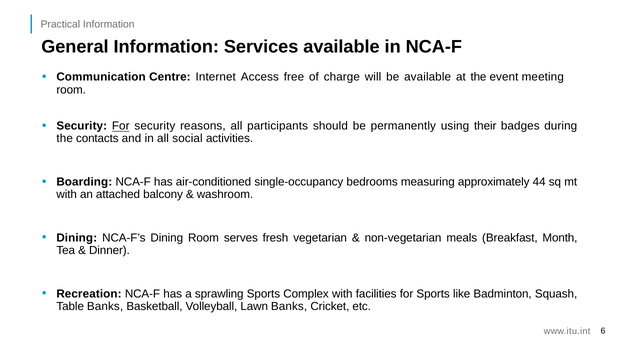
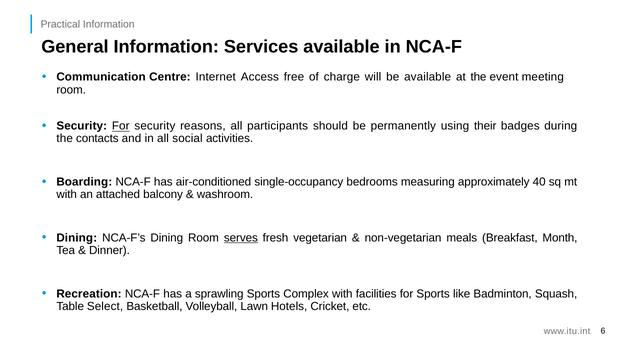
44: 44 -> 40
serves underline: none -> present
Table Banks: Banks -> Select
Lawn Banks: Banks -> Hotels
